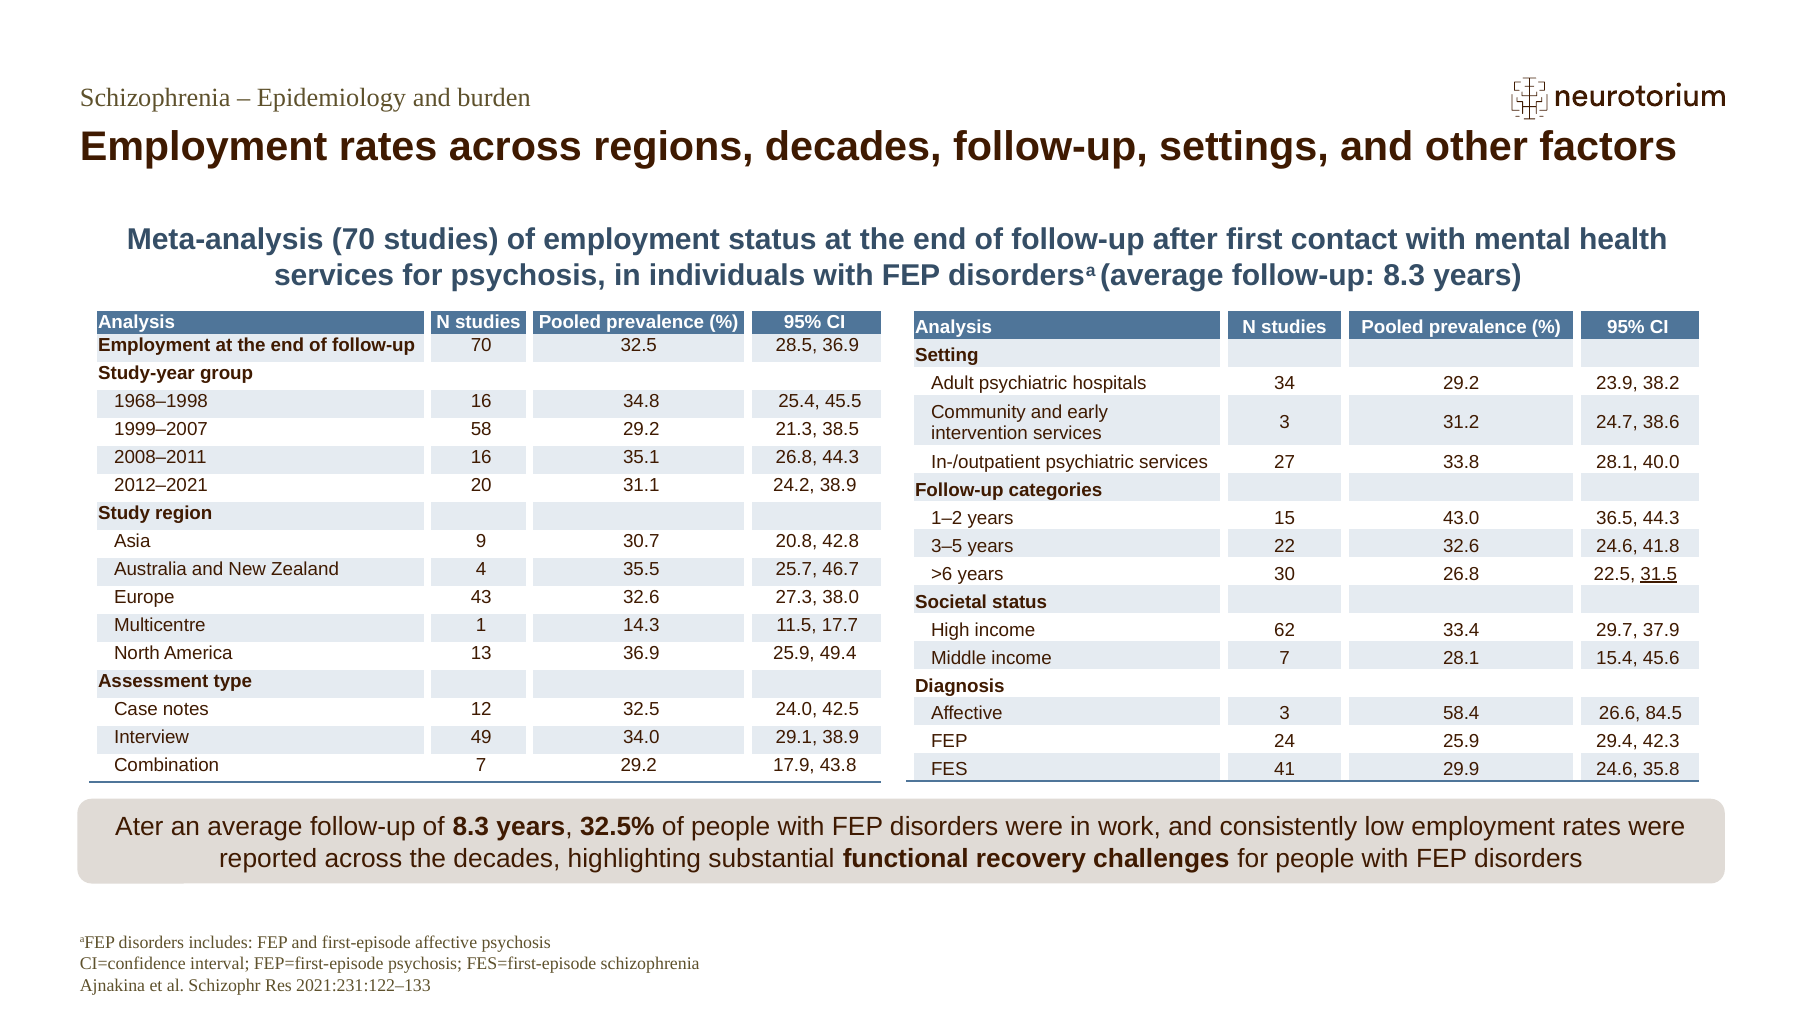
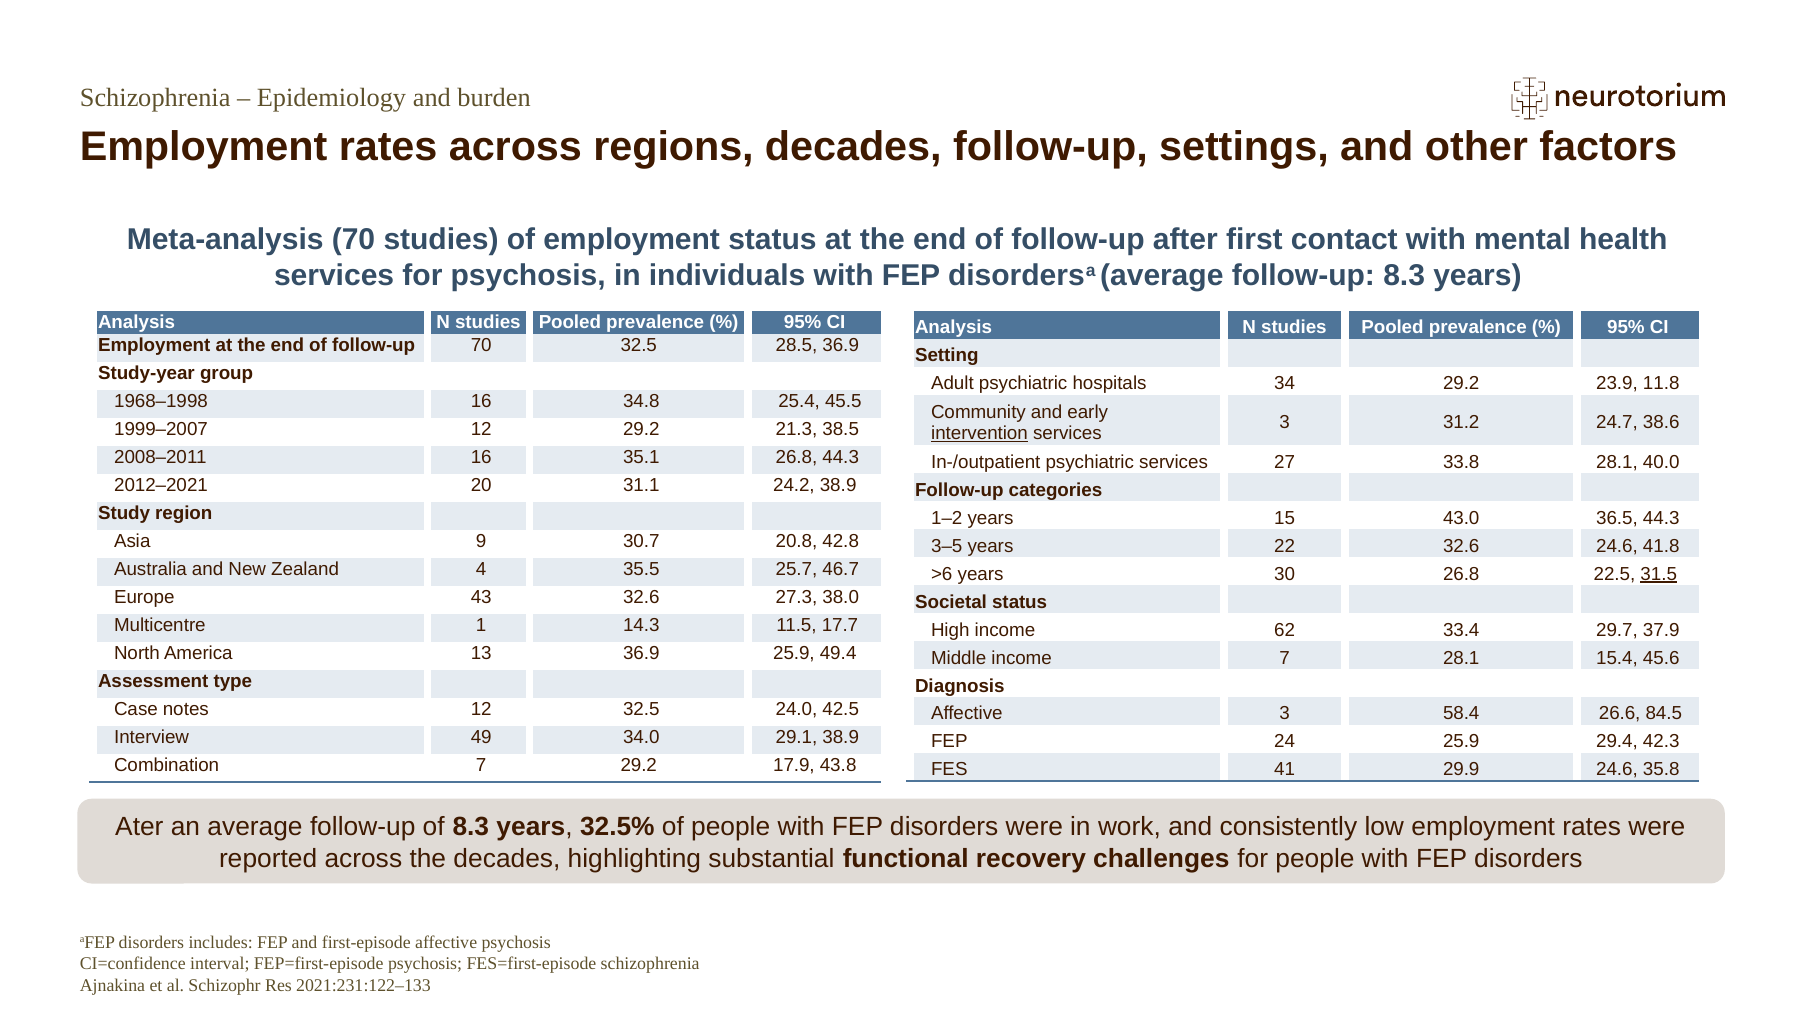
38.2: 38.2 -> 11.8
1999–2007 58: 58 -> 12
intervention underline: none -> present
